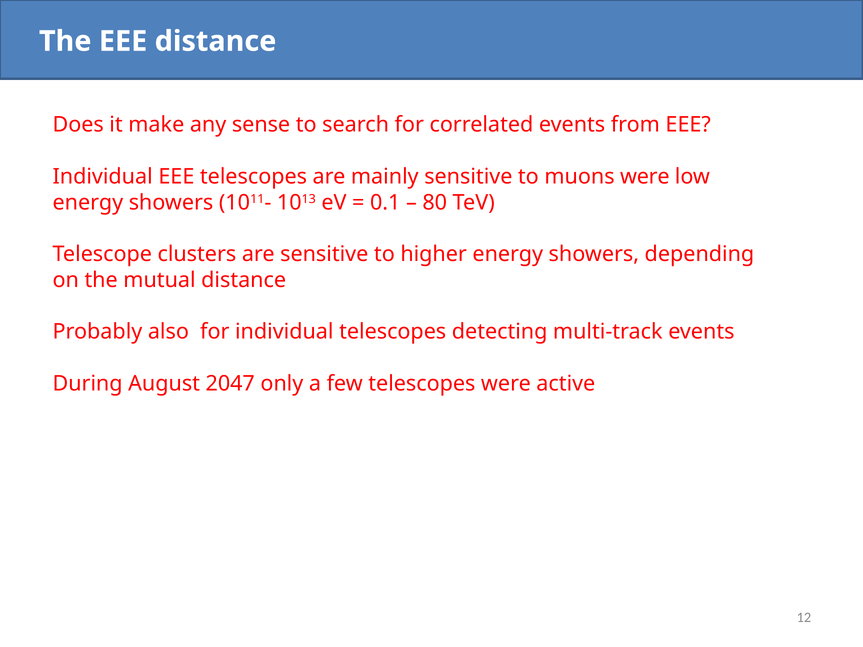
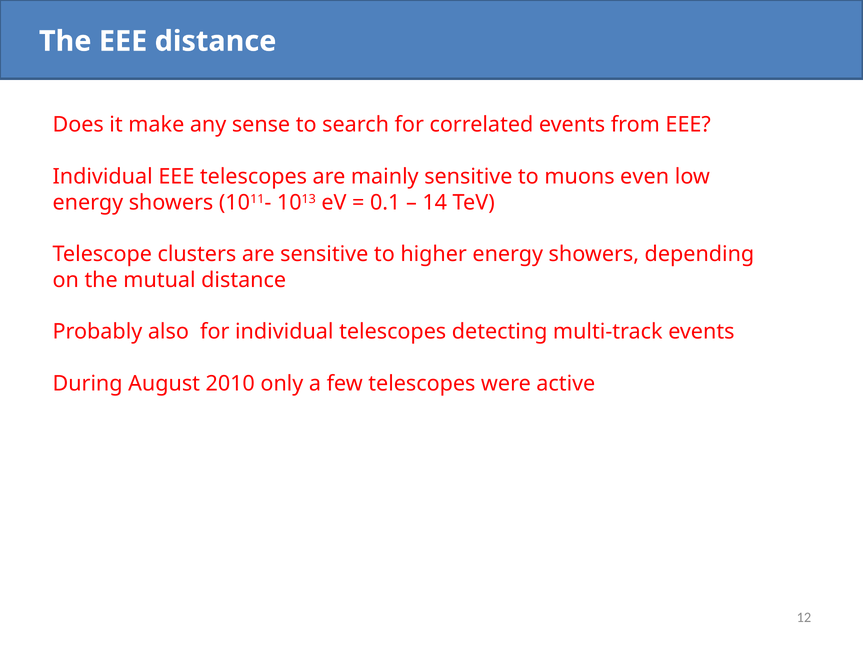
muons were: were -> even
80: 80 -> 14
2047: 2047 -> 2010
